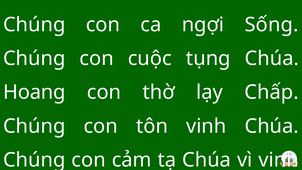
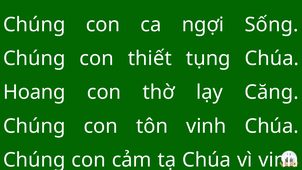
cuộc: cuộc -> thiết
Chấp: Chấp -> Căng
